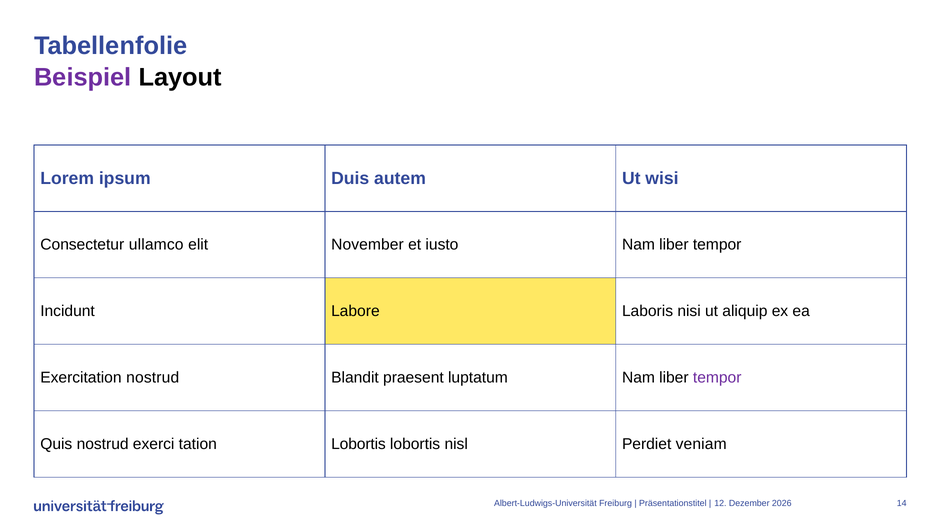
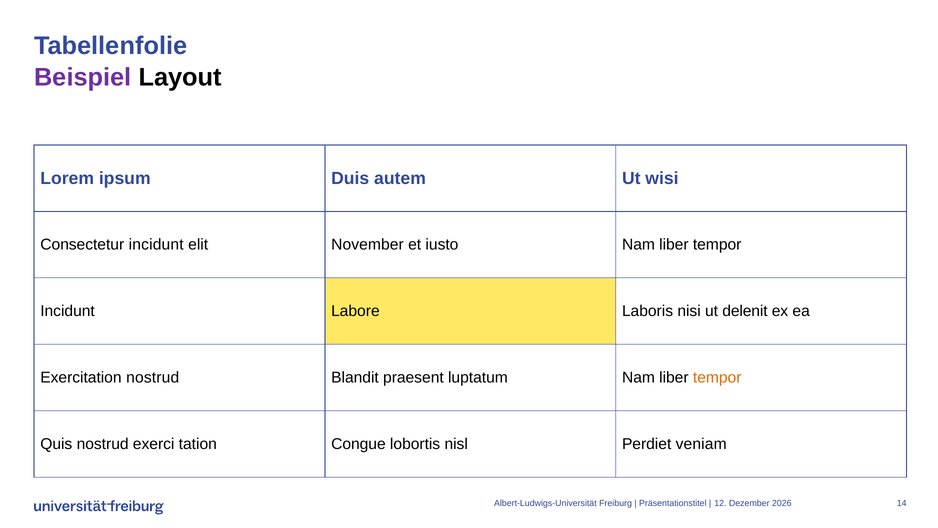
Consectetur ullamco: ullamco -> incidunt
aliquip: aliquip -> delenit
tempor at (717, 378) colour: purple -> orange
tation Lobortis: Lobortis -> Congue
